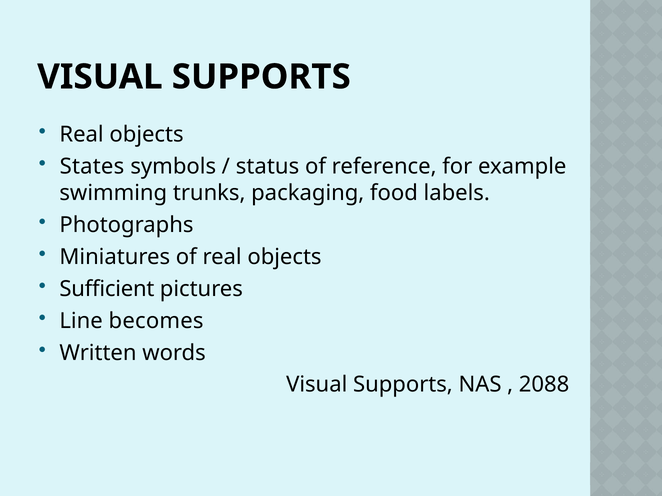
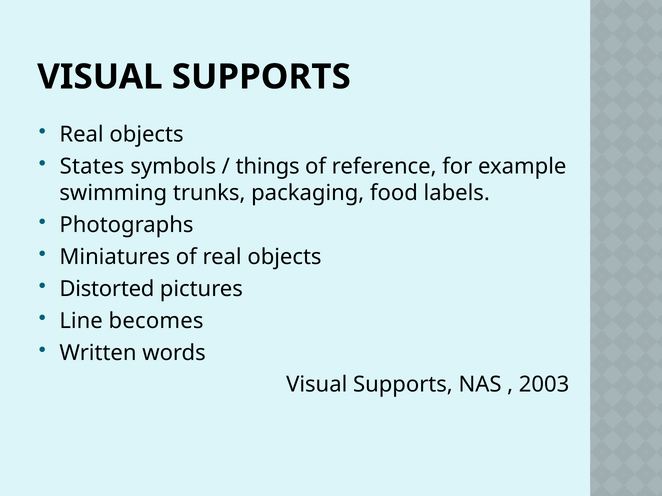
status: status -> things
Sufficient: Sufficient -> Distorted
2088: 2088 -> 2003
